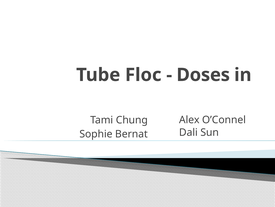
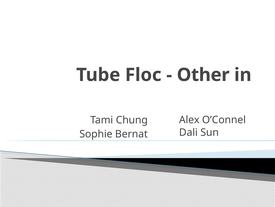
Doses: Doses -> Other
